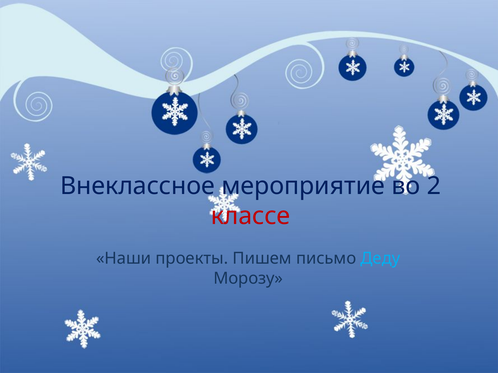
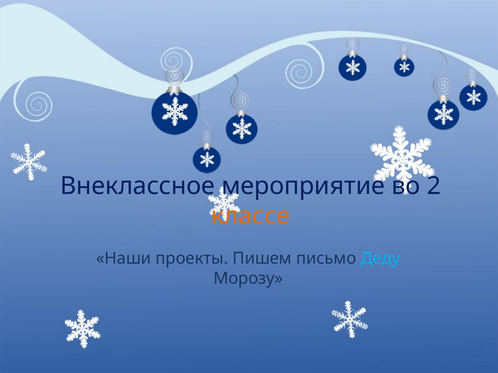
классе colour: red -> orange
